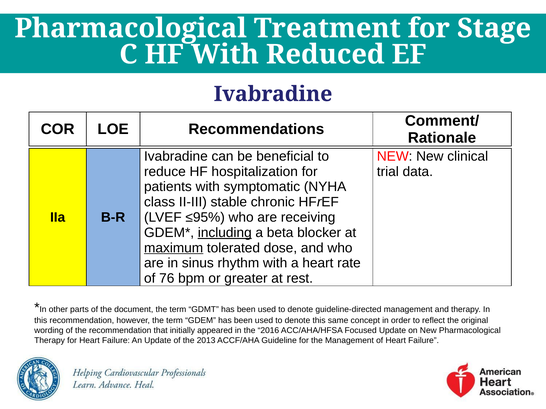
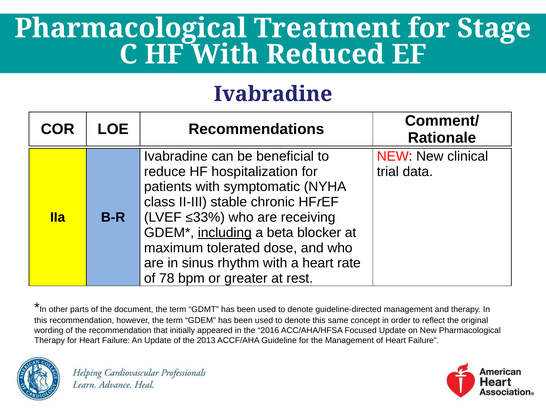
≤95%: ≤95% -> ≤33%
maximum underline: present -> none
76: 76 -> 78
